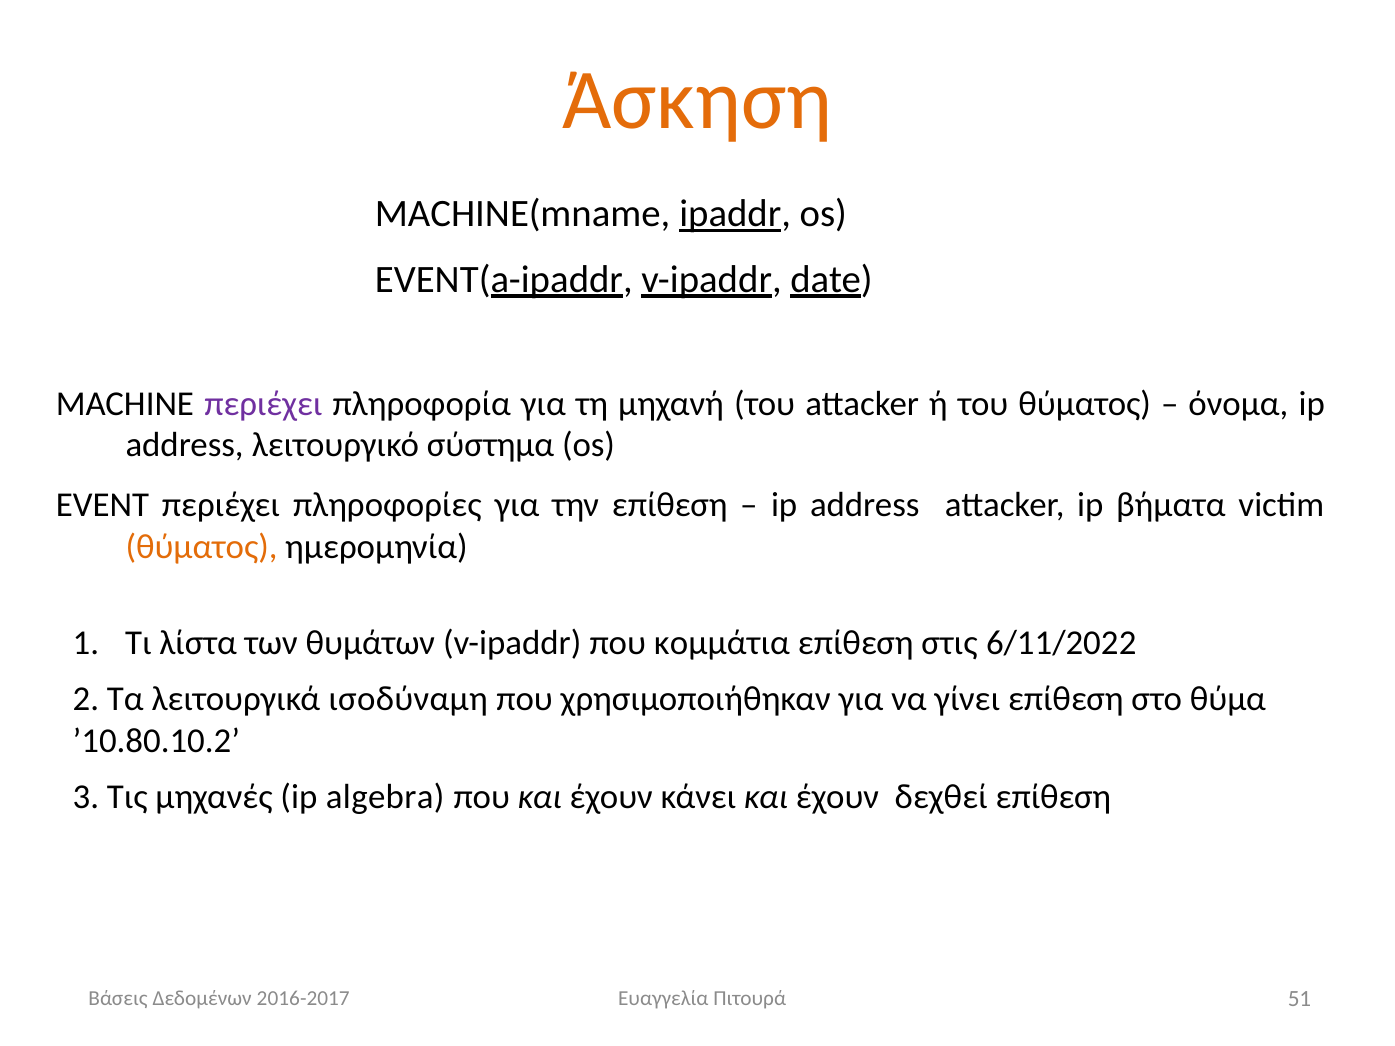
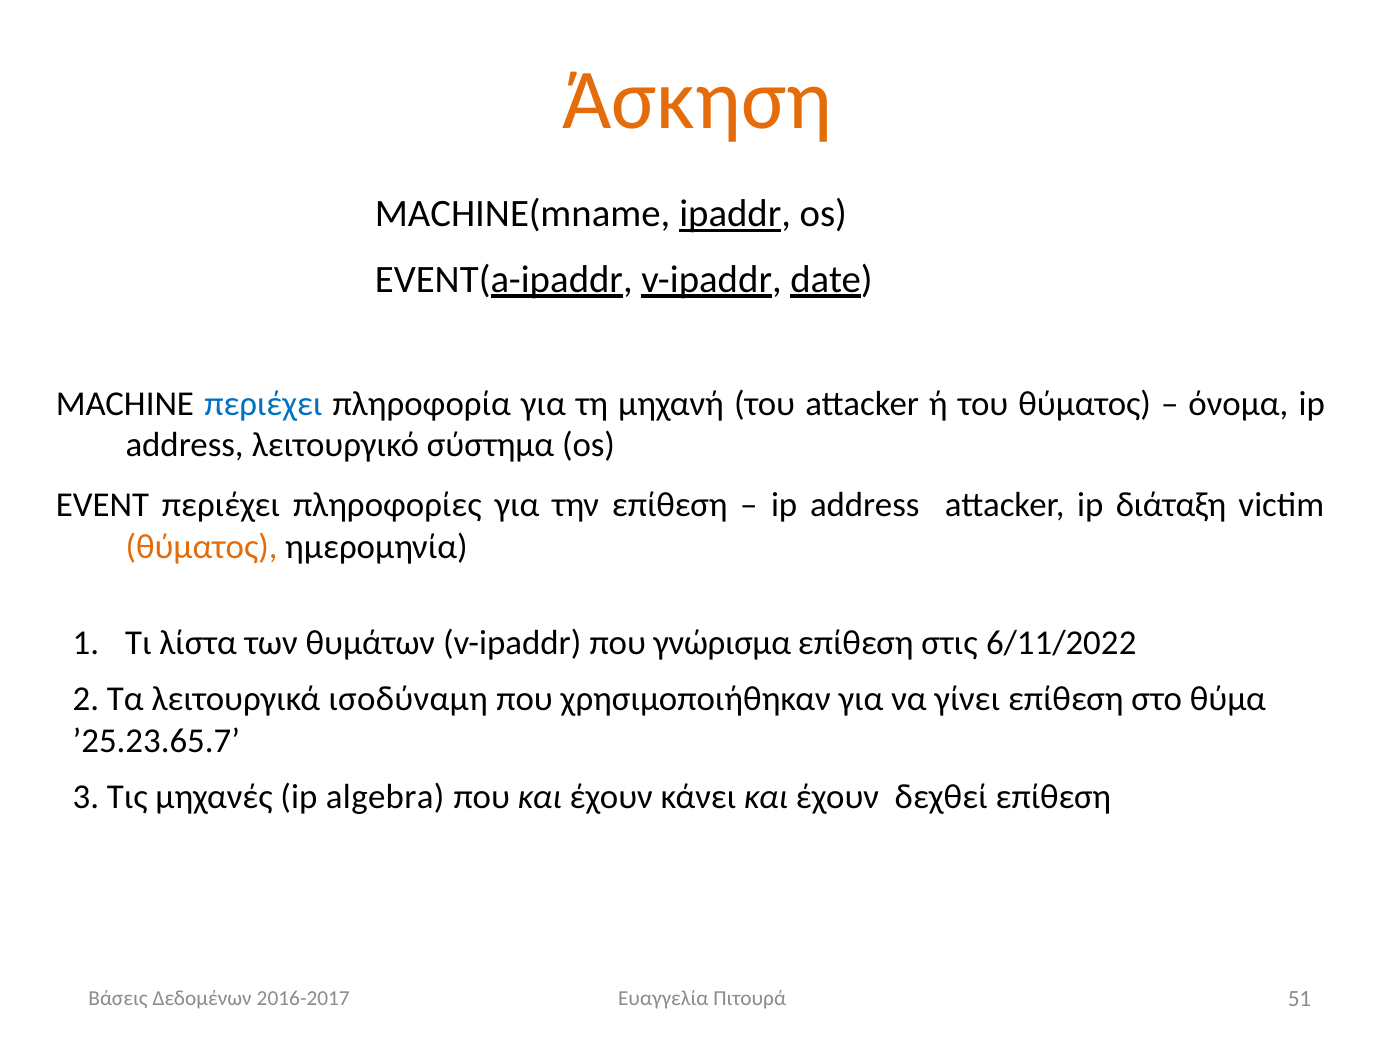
περιέχει at (263, 404) colour: purple -> blue
βήματα: βήματα -> διάταξη
κομμάτια: κομμάτια -> γνώρισμα
’10.80.10.2: ’10.80.10.2 -> ’25.23.65.7
